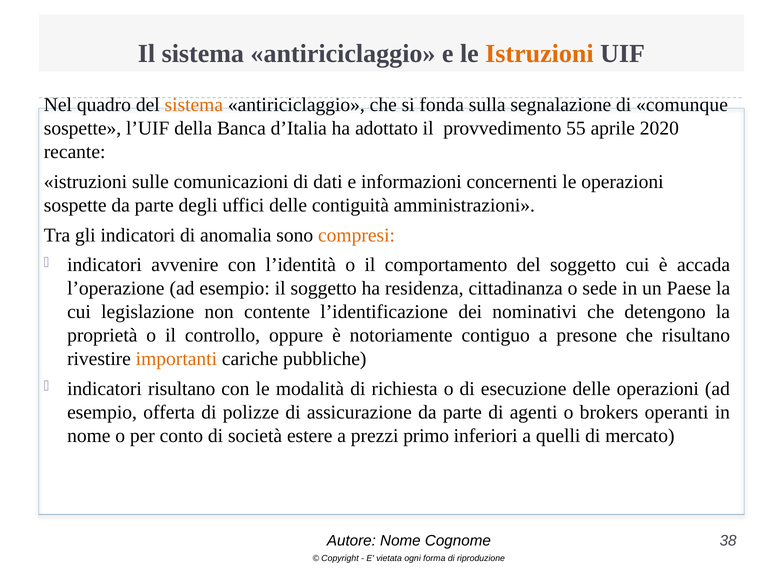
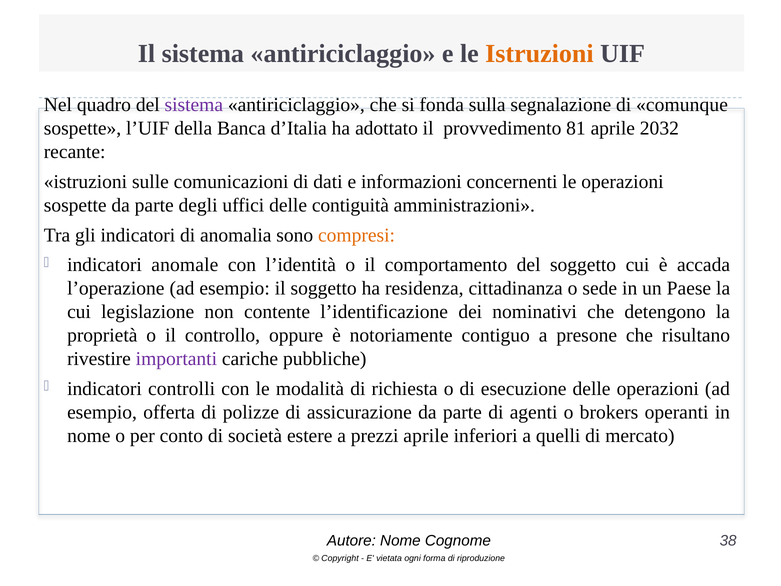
sistema at (194, 105) colour: orange -> purple
55: 55 -> 81
2020: 2020 -> 2032
avvenire: avvenire -> anomale
importanti colour: orange -> purple
indicatori risultano: risultano -> controlli
prezzi primo: primo -> aprile
